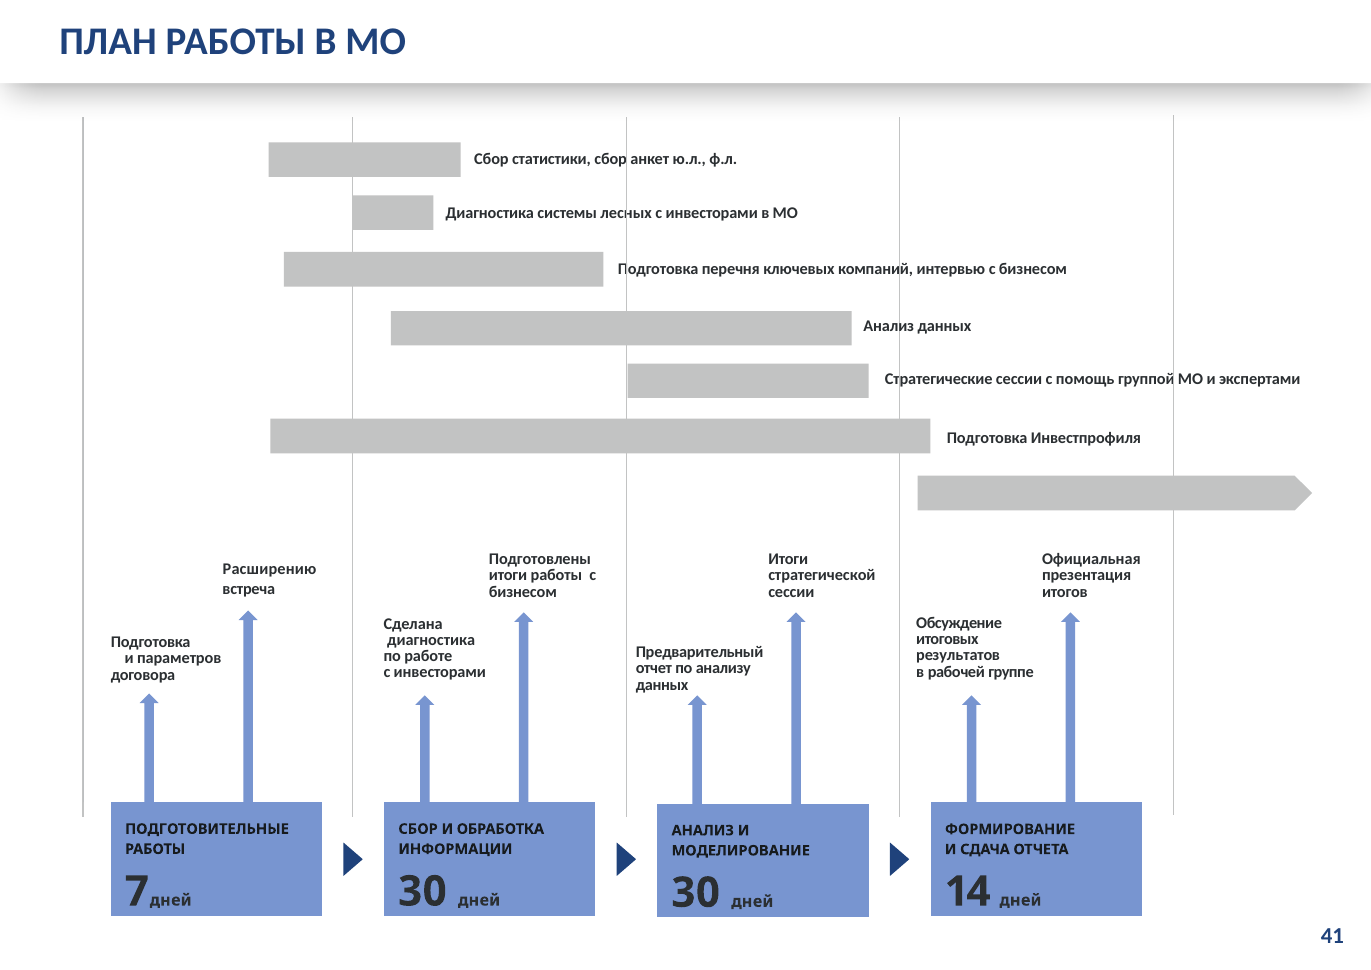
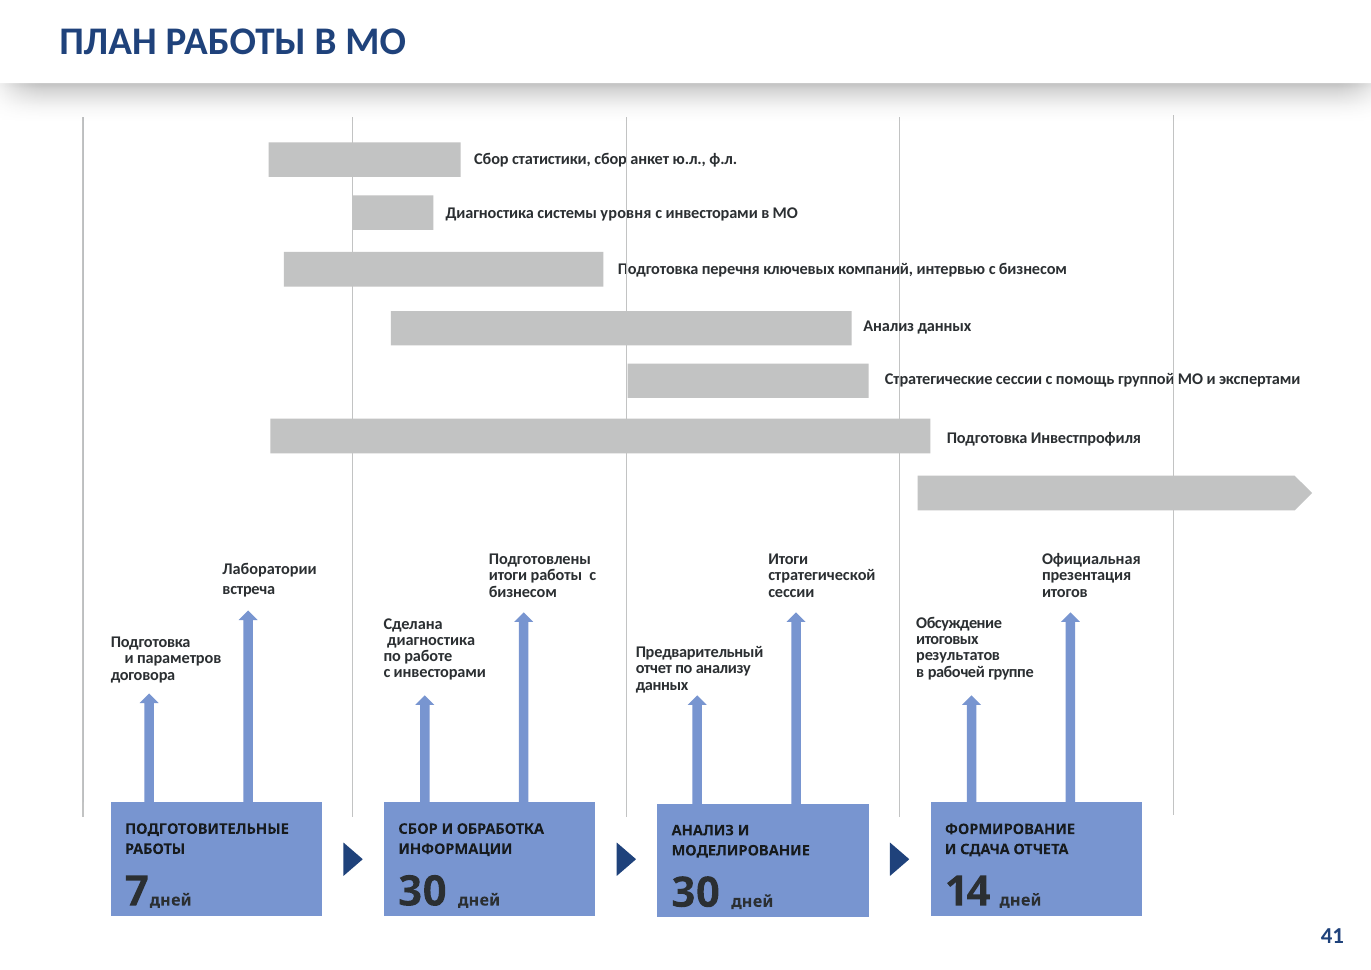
лесных: лесных -> уровня
Расширению: Расширению -> Лаборатории
